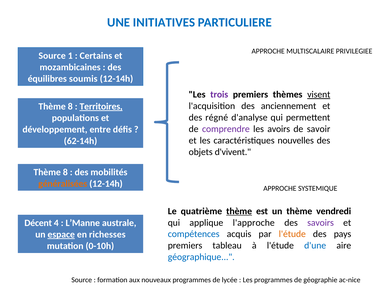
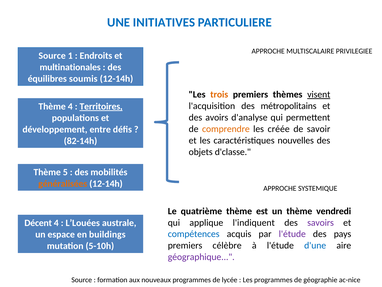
Certains: Certains -> Endroits
mozambicaines: mozambicaines -> multinationales
trois colour: purple -> orange
anciennement: anciennement -> métropolitains
8 at (70, 106): 8 -> 4
régné: régné -> avoirs
comprendre colour: purple -> orange
avoirs: avoirs -> créée
62-14h: 62-14h -> 82-14h
d'vivent: d'vivent -> d'classe
8 at (65, 172): 8 -> 5
thème at (239, 211) underline: present -> none
l'approche: l'approche -> l'indiquent
L’Manne: L’Manne -> L’Louées
l'étude at (292, 234) colour: orange -> purple
espace underline: present -> none
richesses: richesses -> buildings
tableau: tableau -> célèbre
0-10h: 0-10h -> 5-10h
géographique colour: blue -> purple
